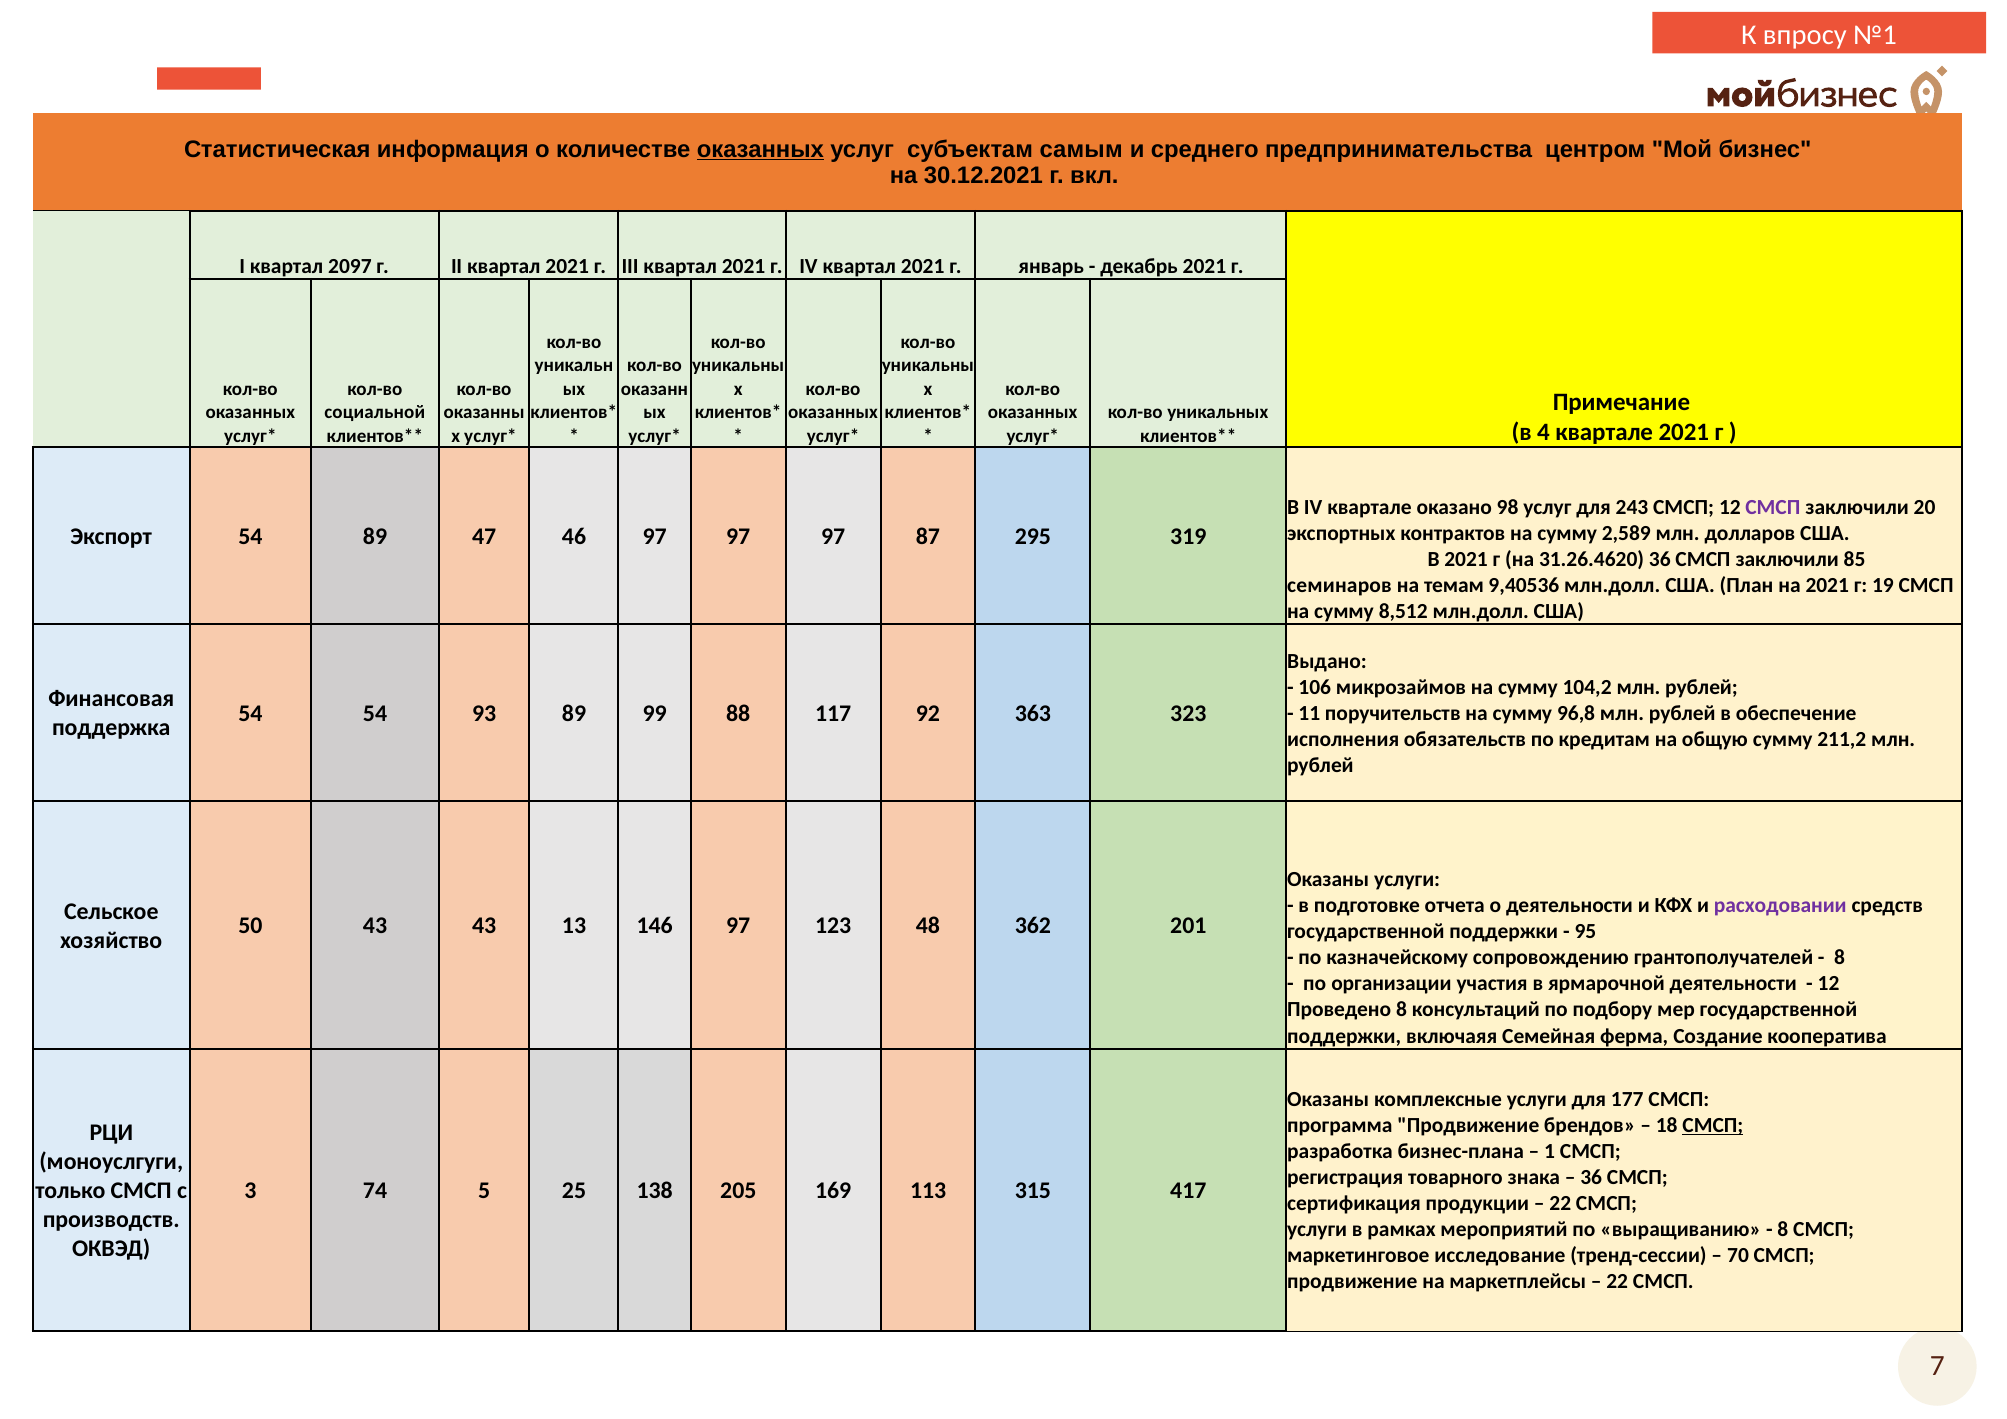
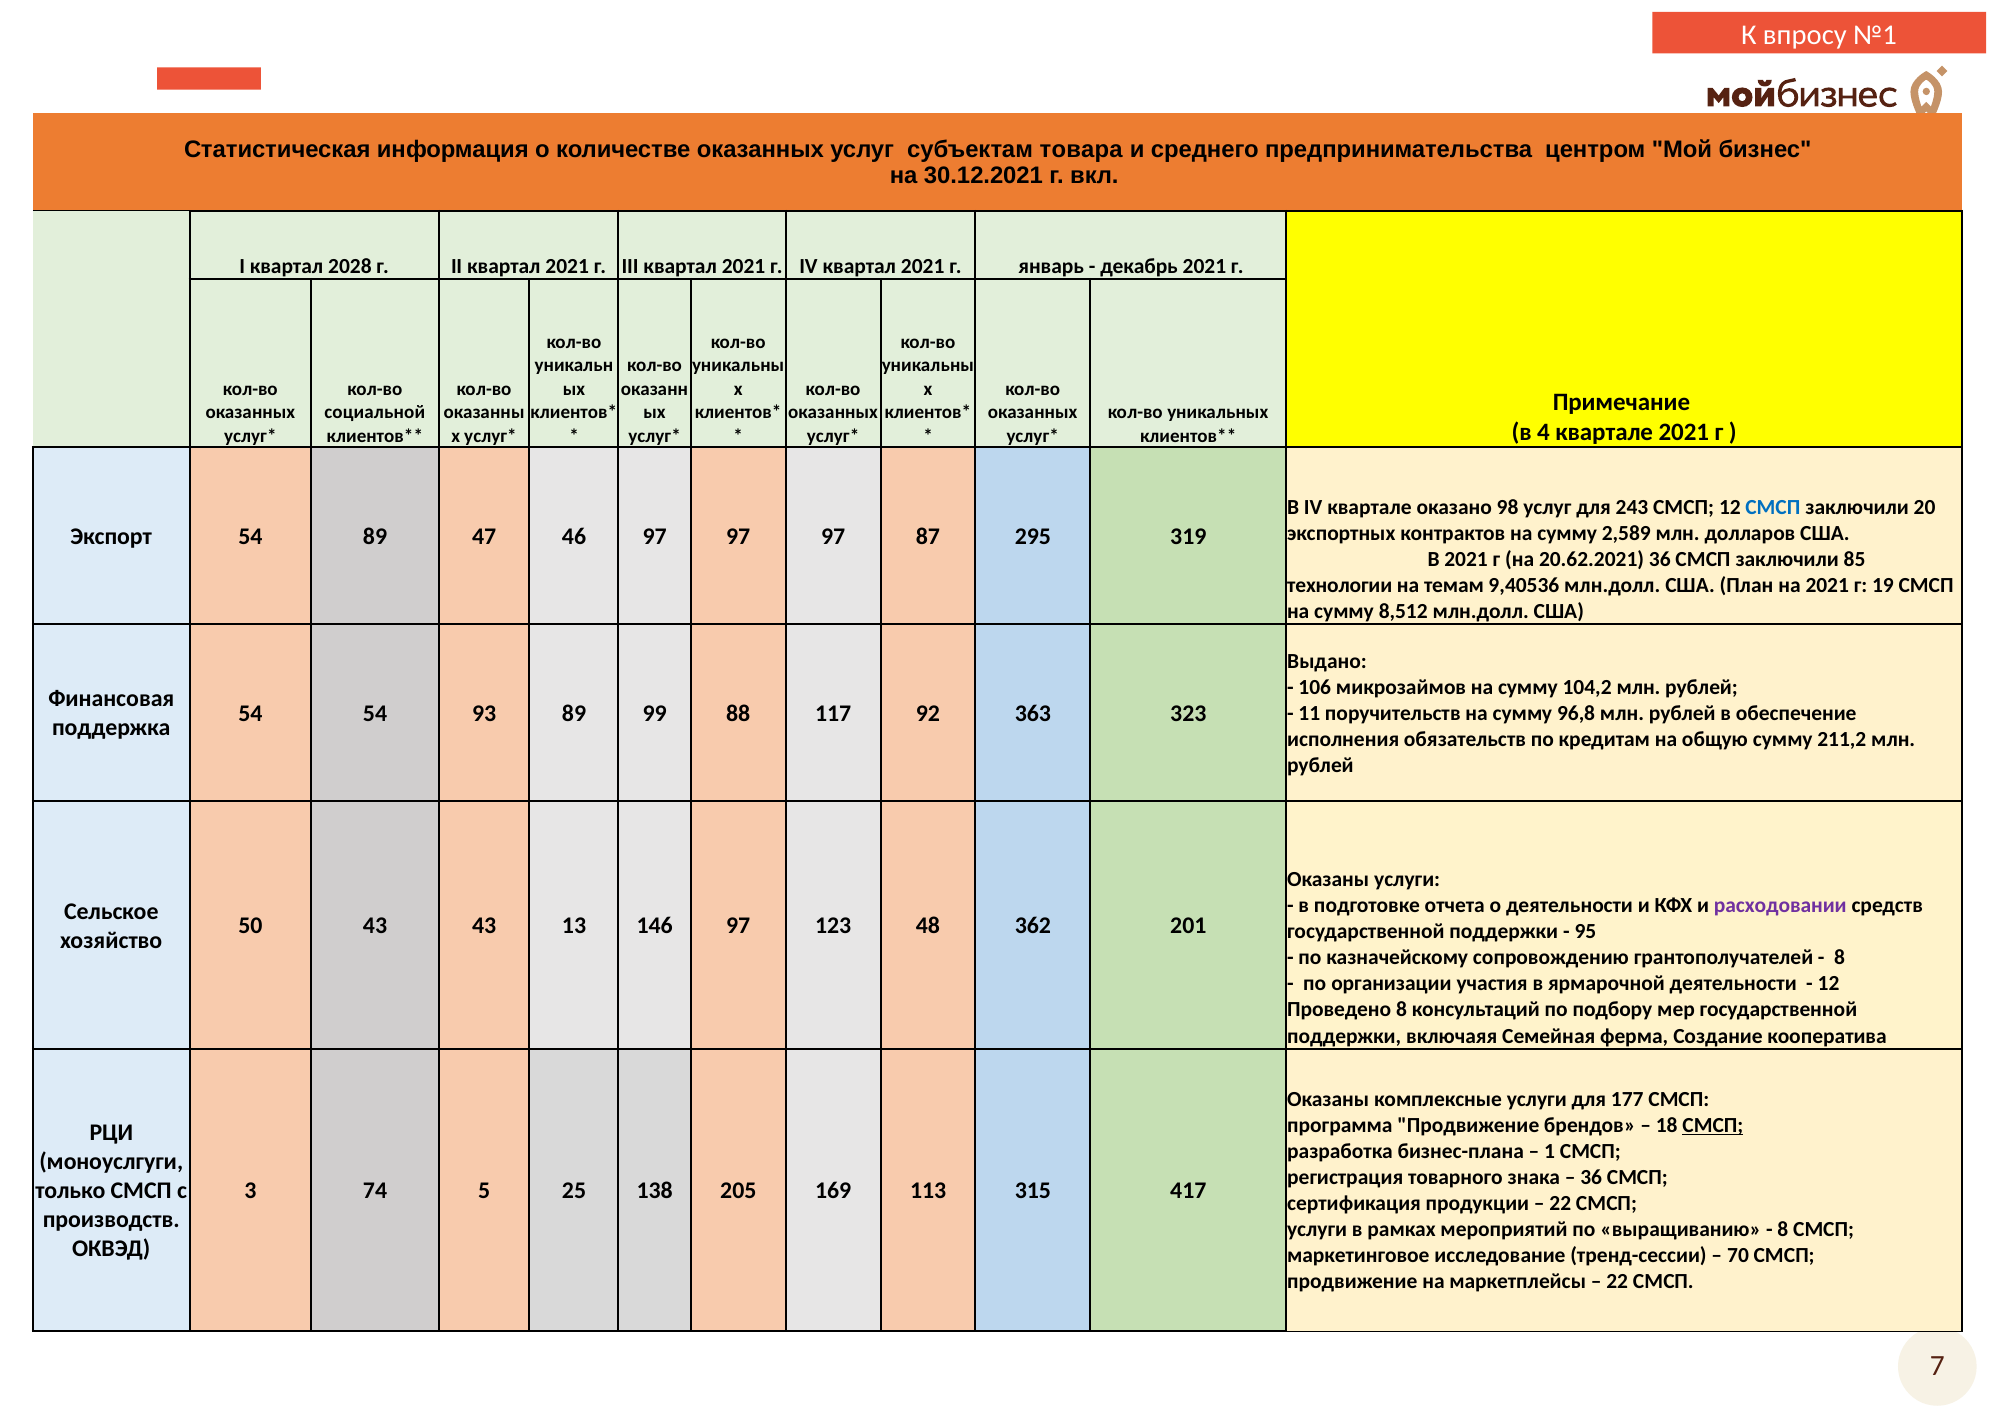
оказанных at (760, 149) underline: present -> none
самым: самым -> товара
2097: 2097 -> 2028
СМСП at (1773, 507) colour: purple -> blue
31.26.4620: 31.26.4620 -> 20.62.2021
семинаров: семинаров -> технологии
